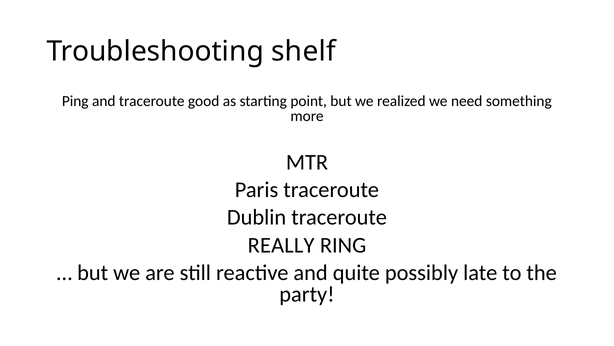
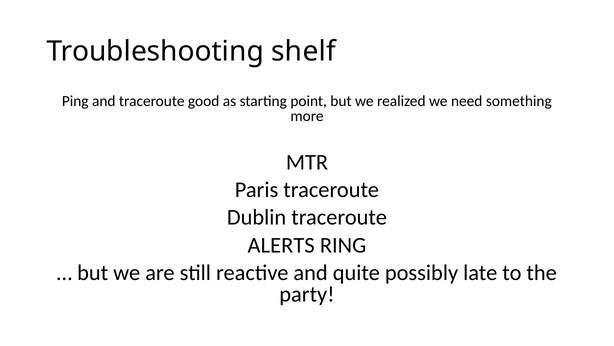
REALLY: REALLY -> ALERTS
